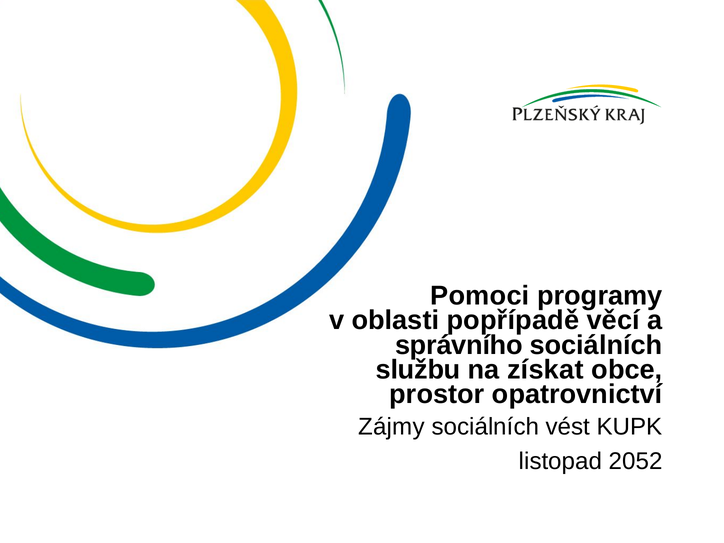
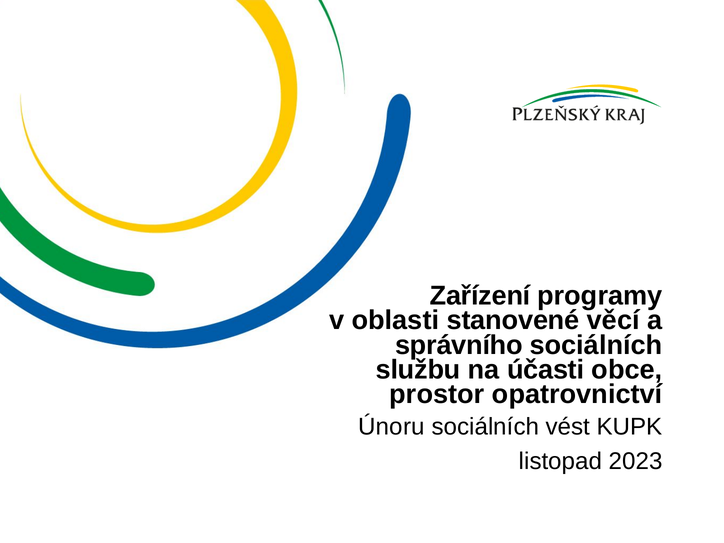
Pomoci: Pomoci -> Zařízení
popřípadě: popřípadě -> stanovené
získat: získat -> účasti
Zájmy: Zájmy -> Únoru
2052: 2052 -> 2023
